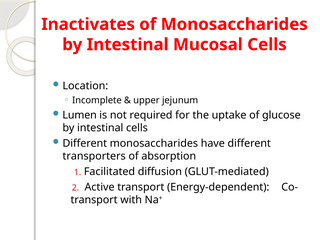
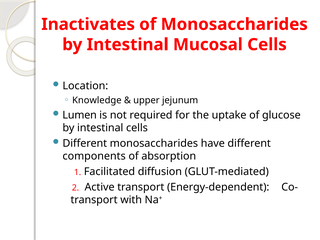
Incomplete: Incomplete -> Knowledge
transporters: transporters -> components
